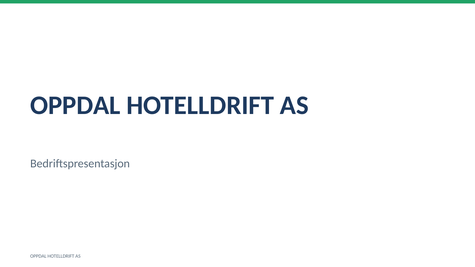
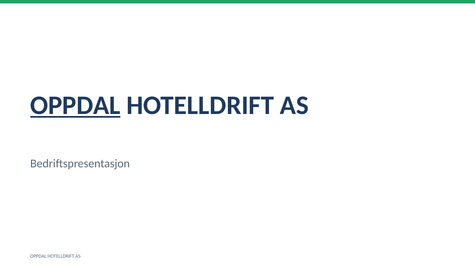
OPPDAL at (75, 105) underline: none -> present
